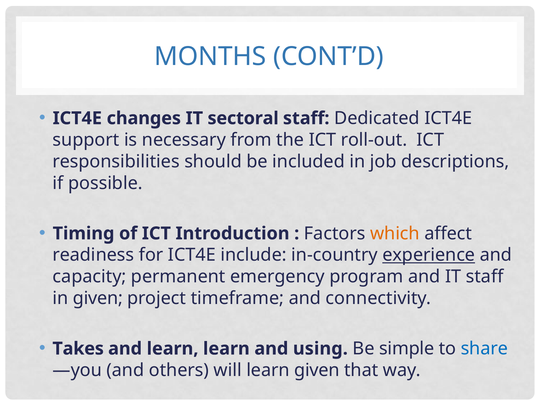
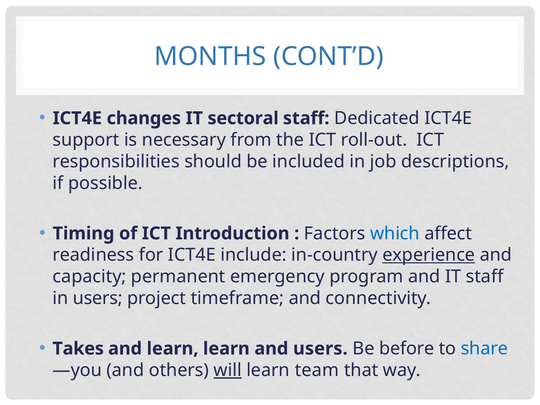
which colour: orange -> blue
in given: given -> users
and using: using -> users
simple: simple -> before
will underline: none -> present
learn given: given -> team
